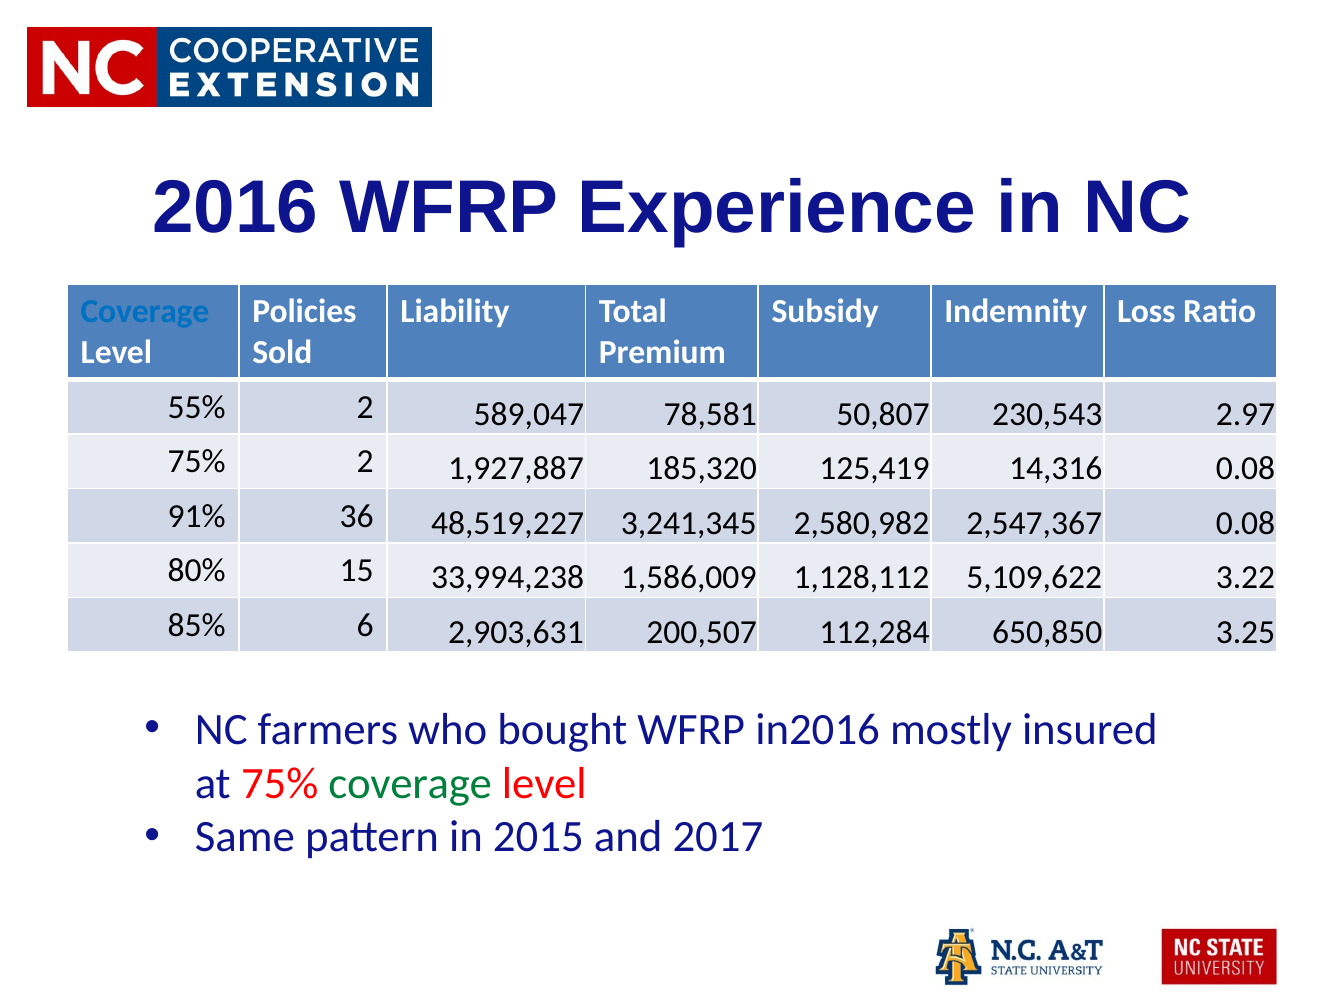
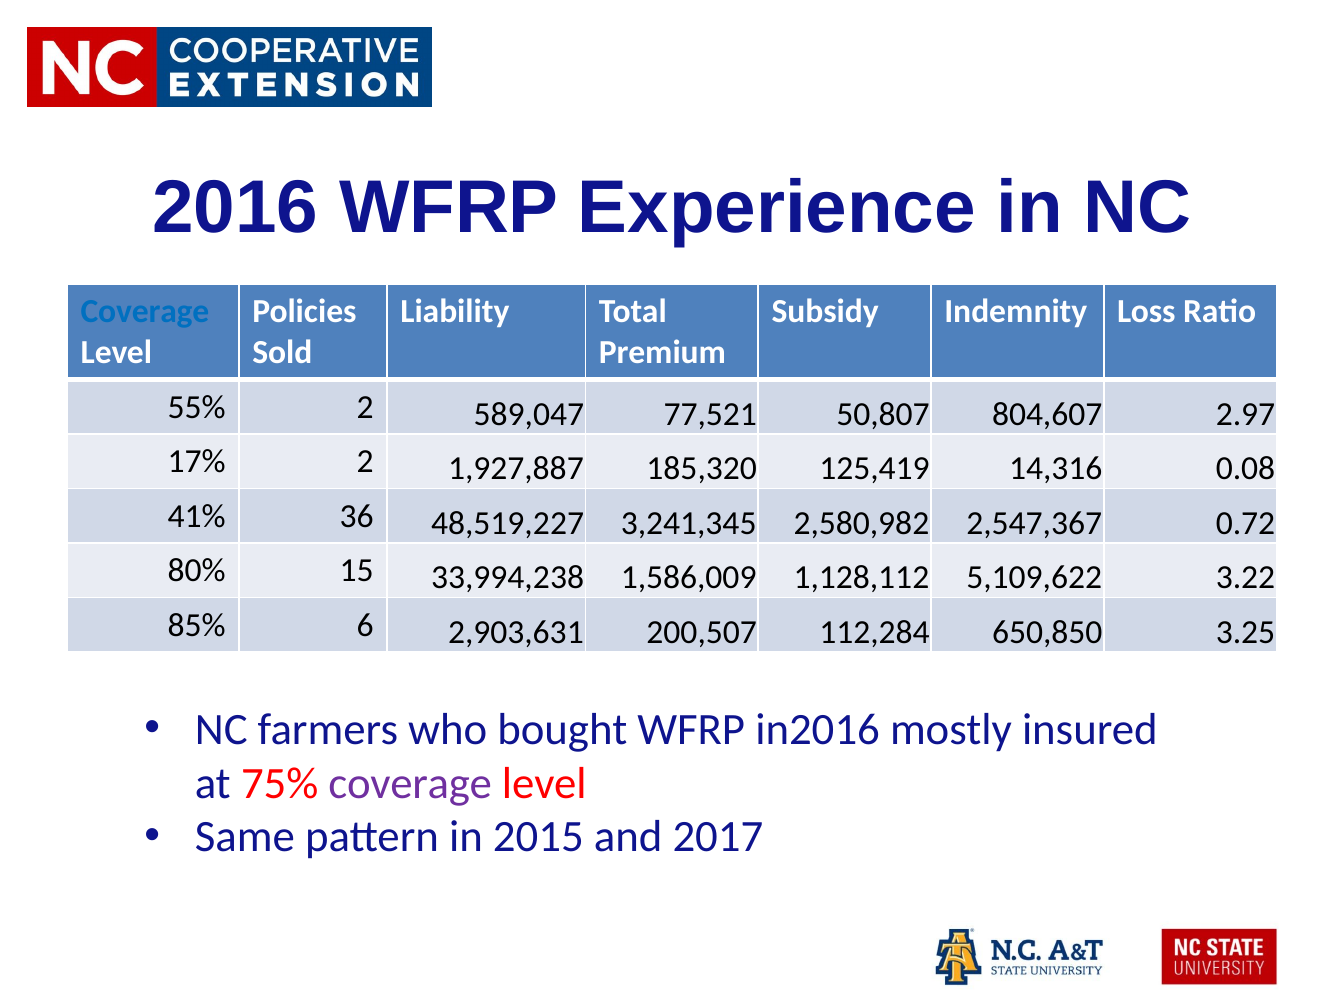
78,581: 78,581 -> 77,521
230,543: 230,543 -> 804,607
75% at (197, 462): 75% -> 17%
91%: 91% -> 41%
2,547,367 0.08: 0.08 -> 0.72
coverage at (410, 783) colour: green -> purple
